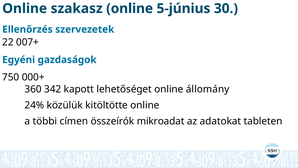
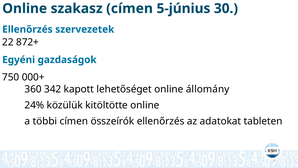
szakasz online: online -> címen
007+: 007+ -> 872+
összeírók mikroadat: mikroadat -> ellenőrzés
